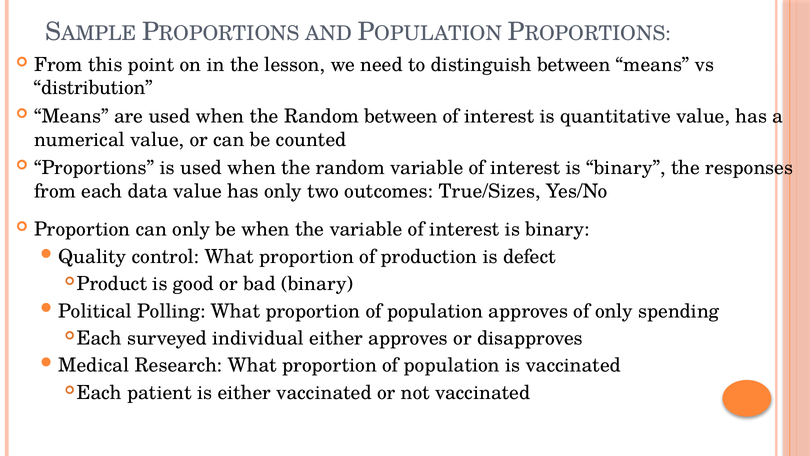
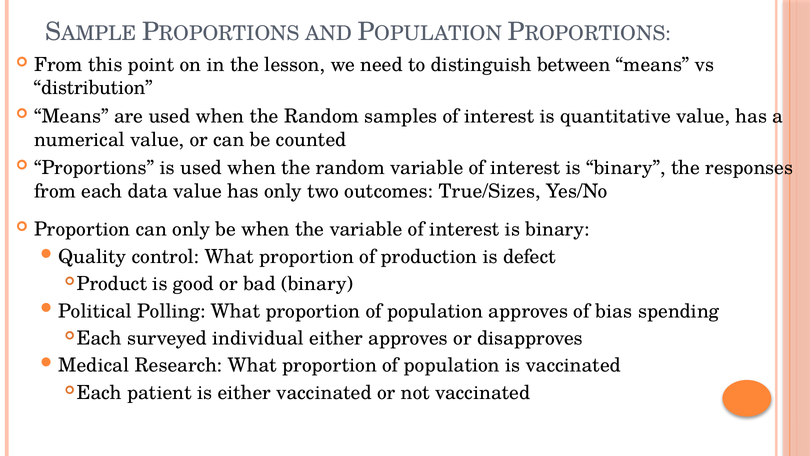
Random between: between -> samples
of only: only -> bias
